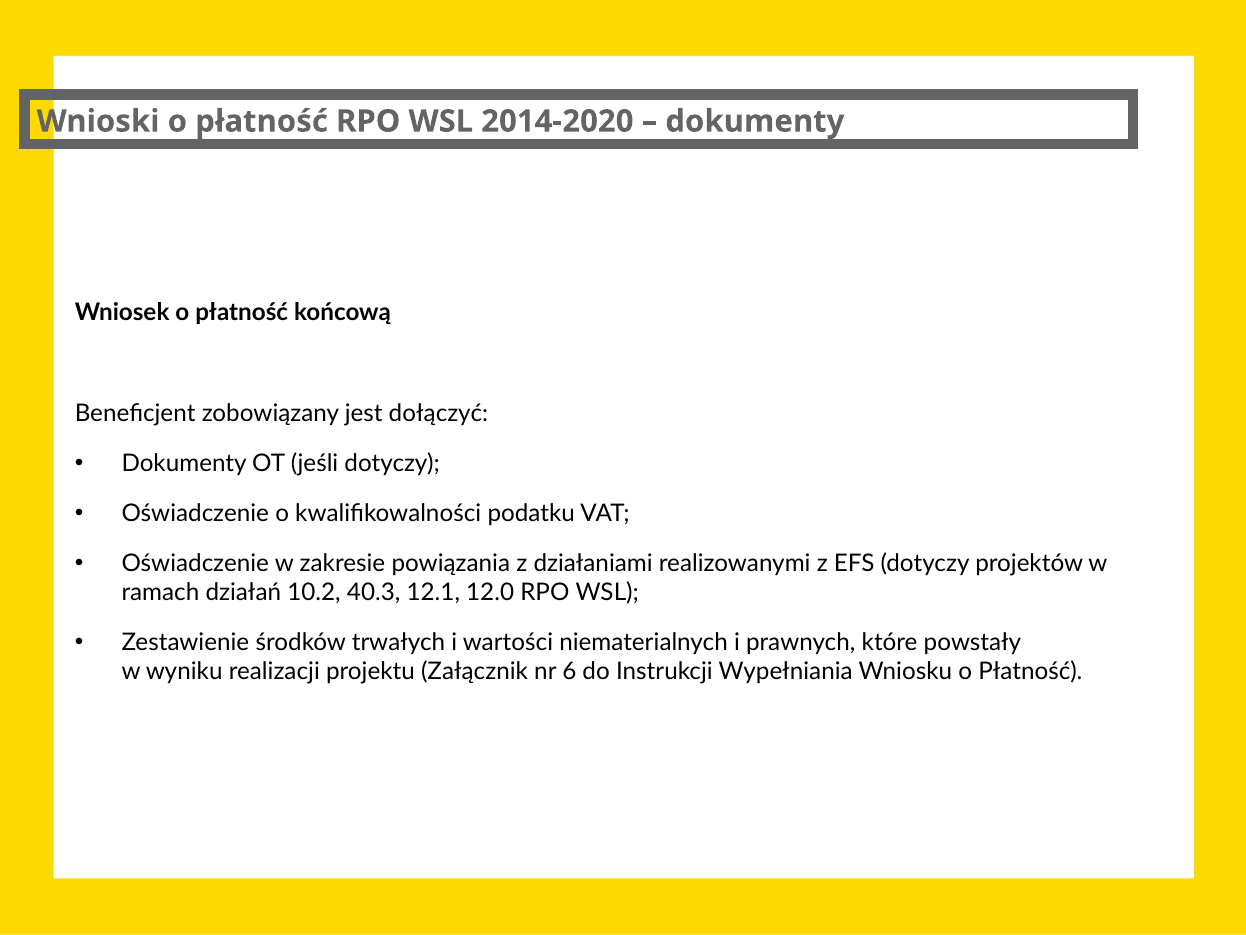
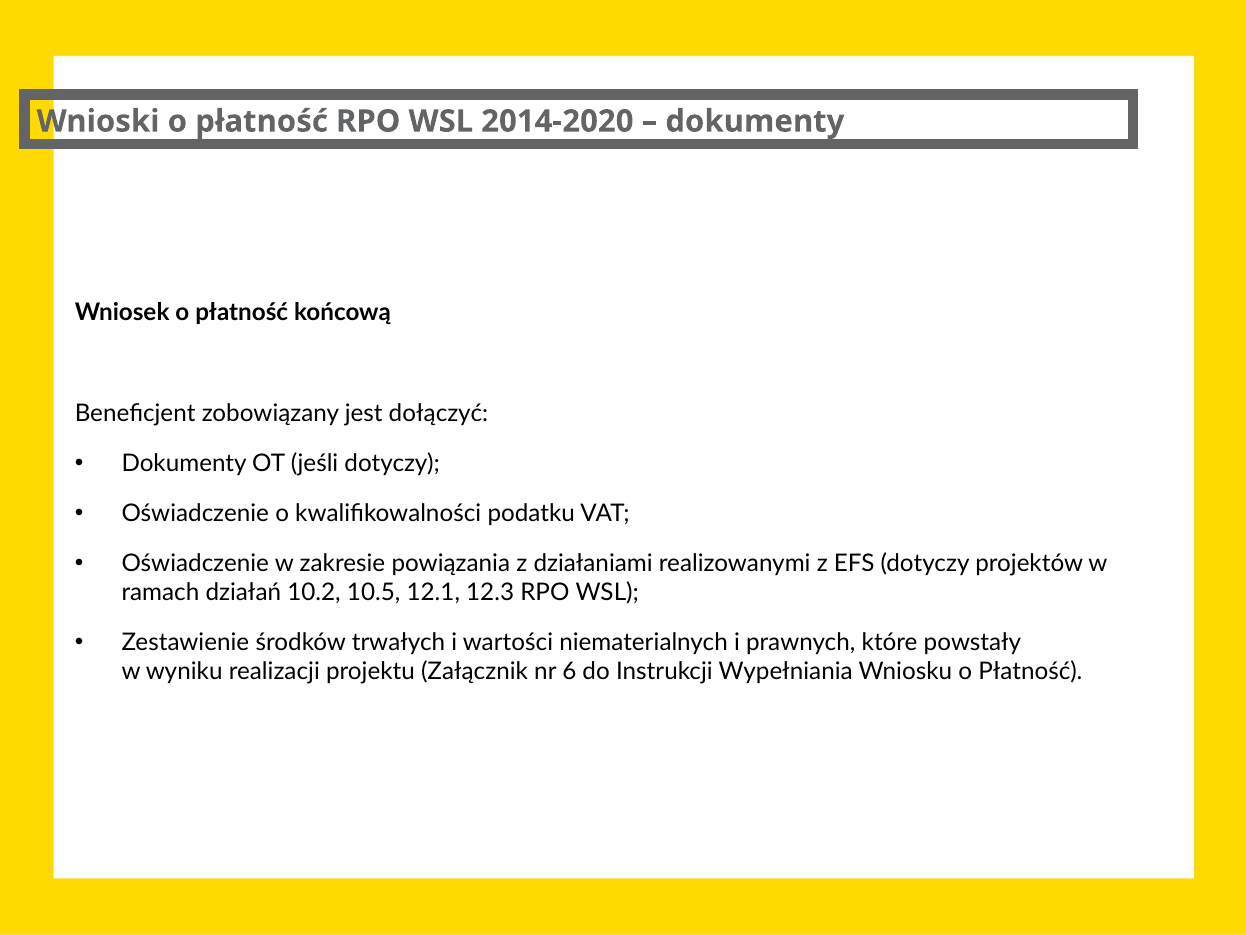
40.3: 40.3 -> 10.5
12.0: 12.0 -> 12.3
